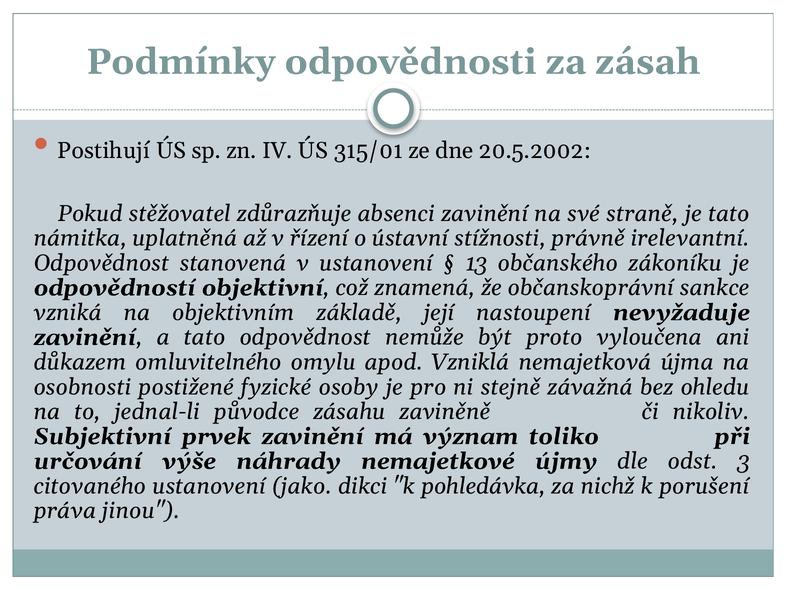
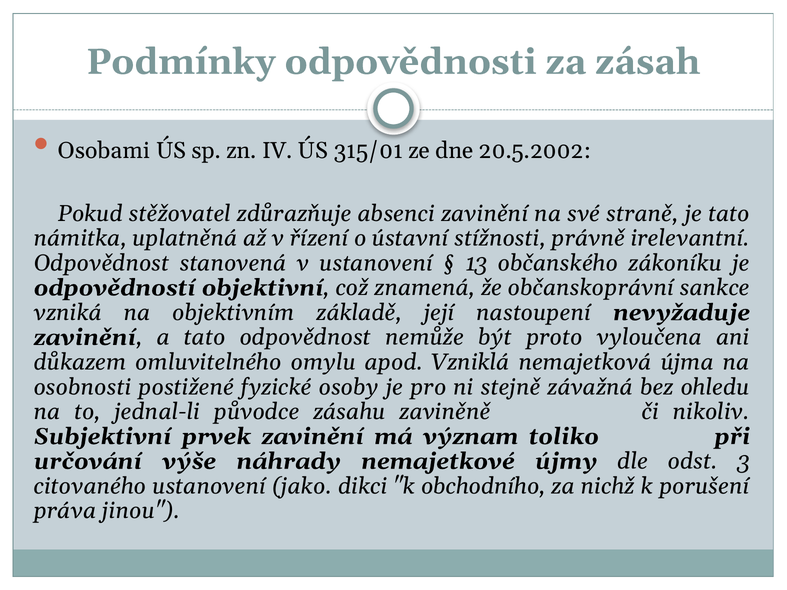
Postihují: Postihují -> Osobami
pohledávka: pohledávka -> obchodního
